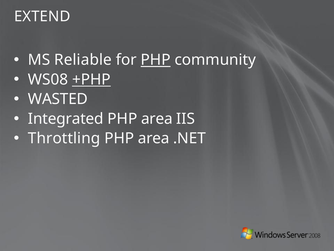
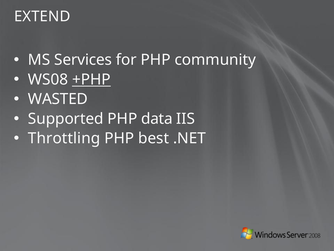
Reliable: Reliable -> Services
PHP at (156, 60) underline: present -> none
Integrated: Integrated -> Supported
area at (157, 119): area -> data
area at (154, 138): area -> best
